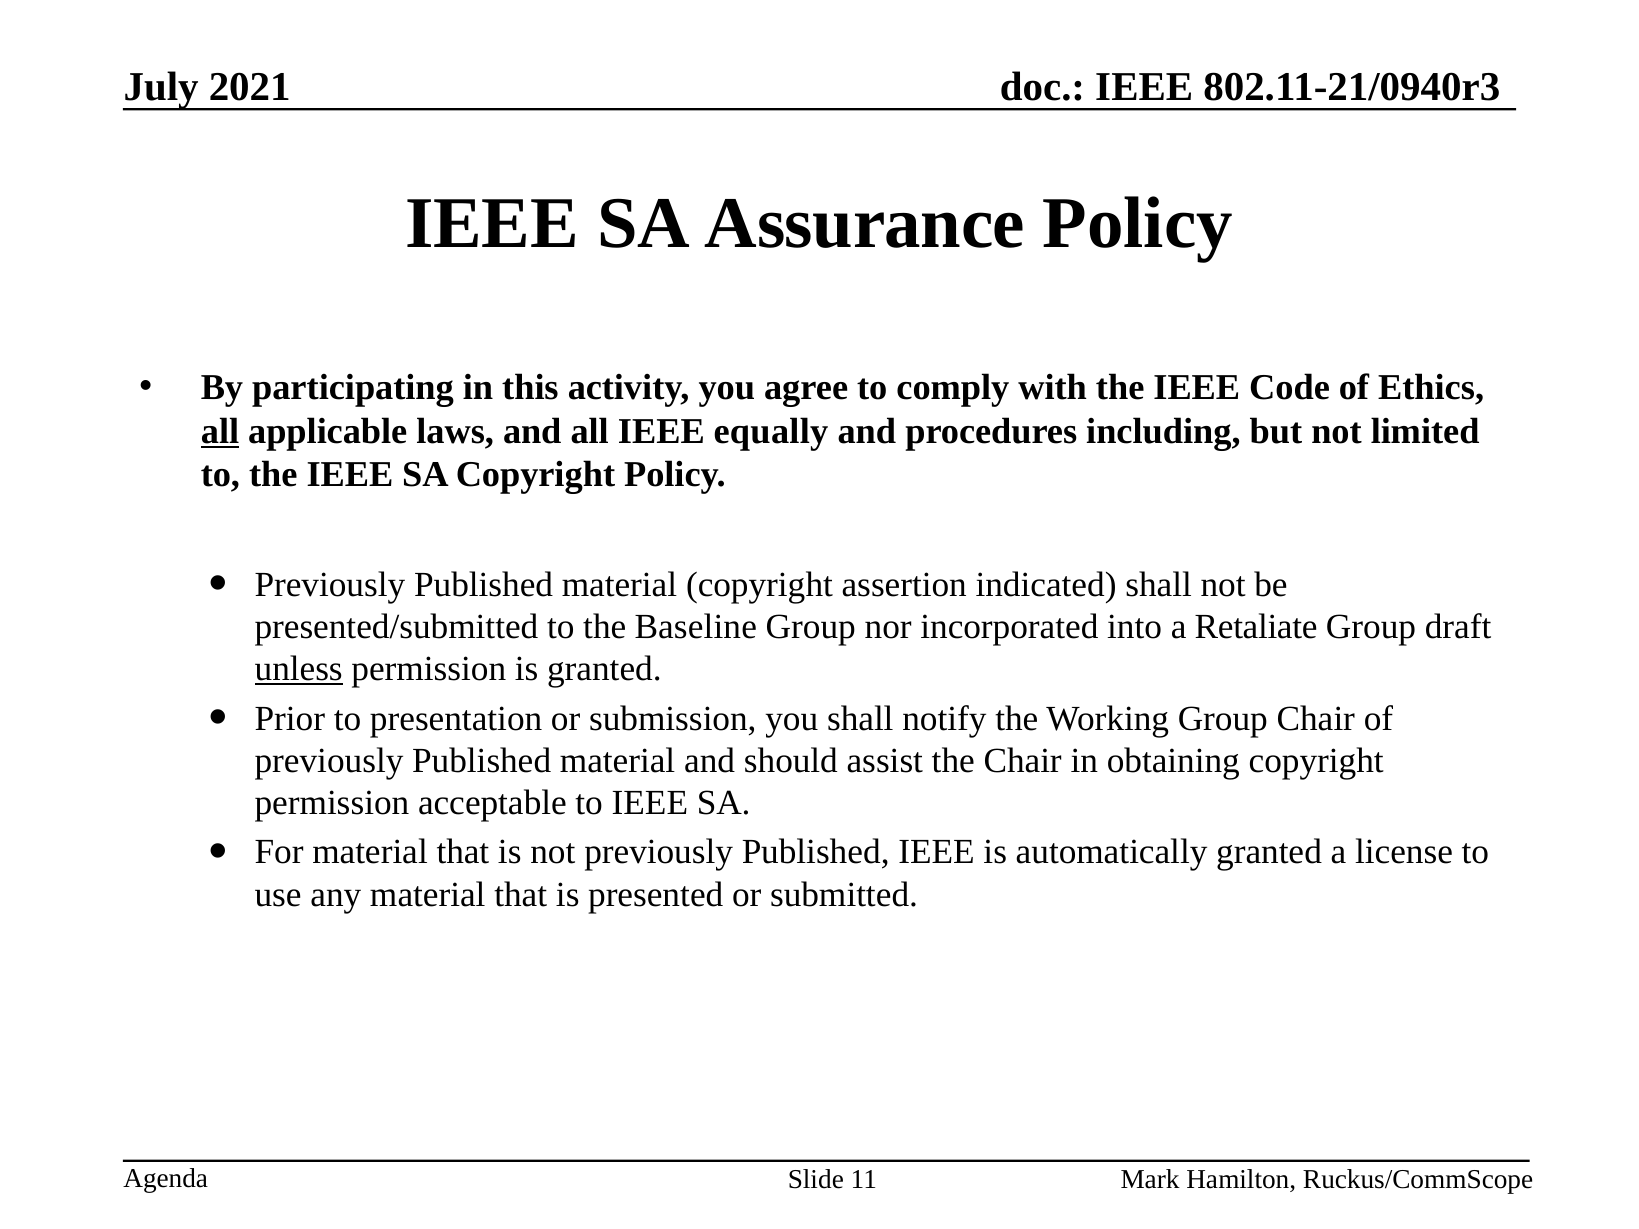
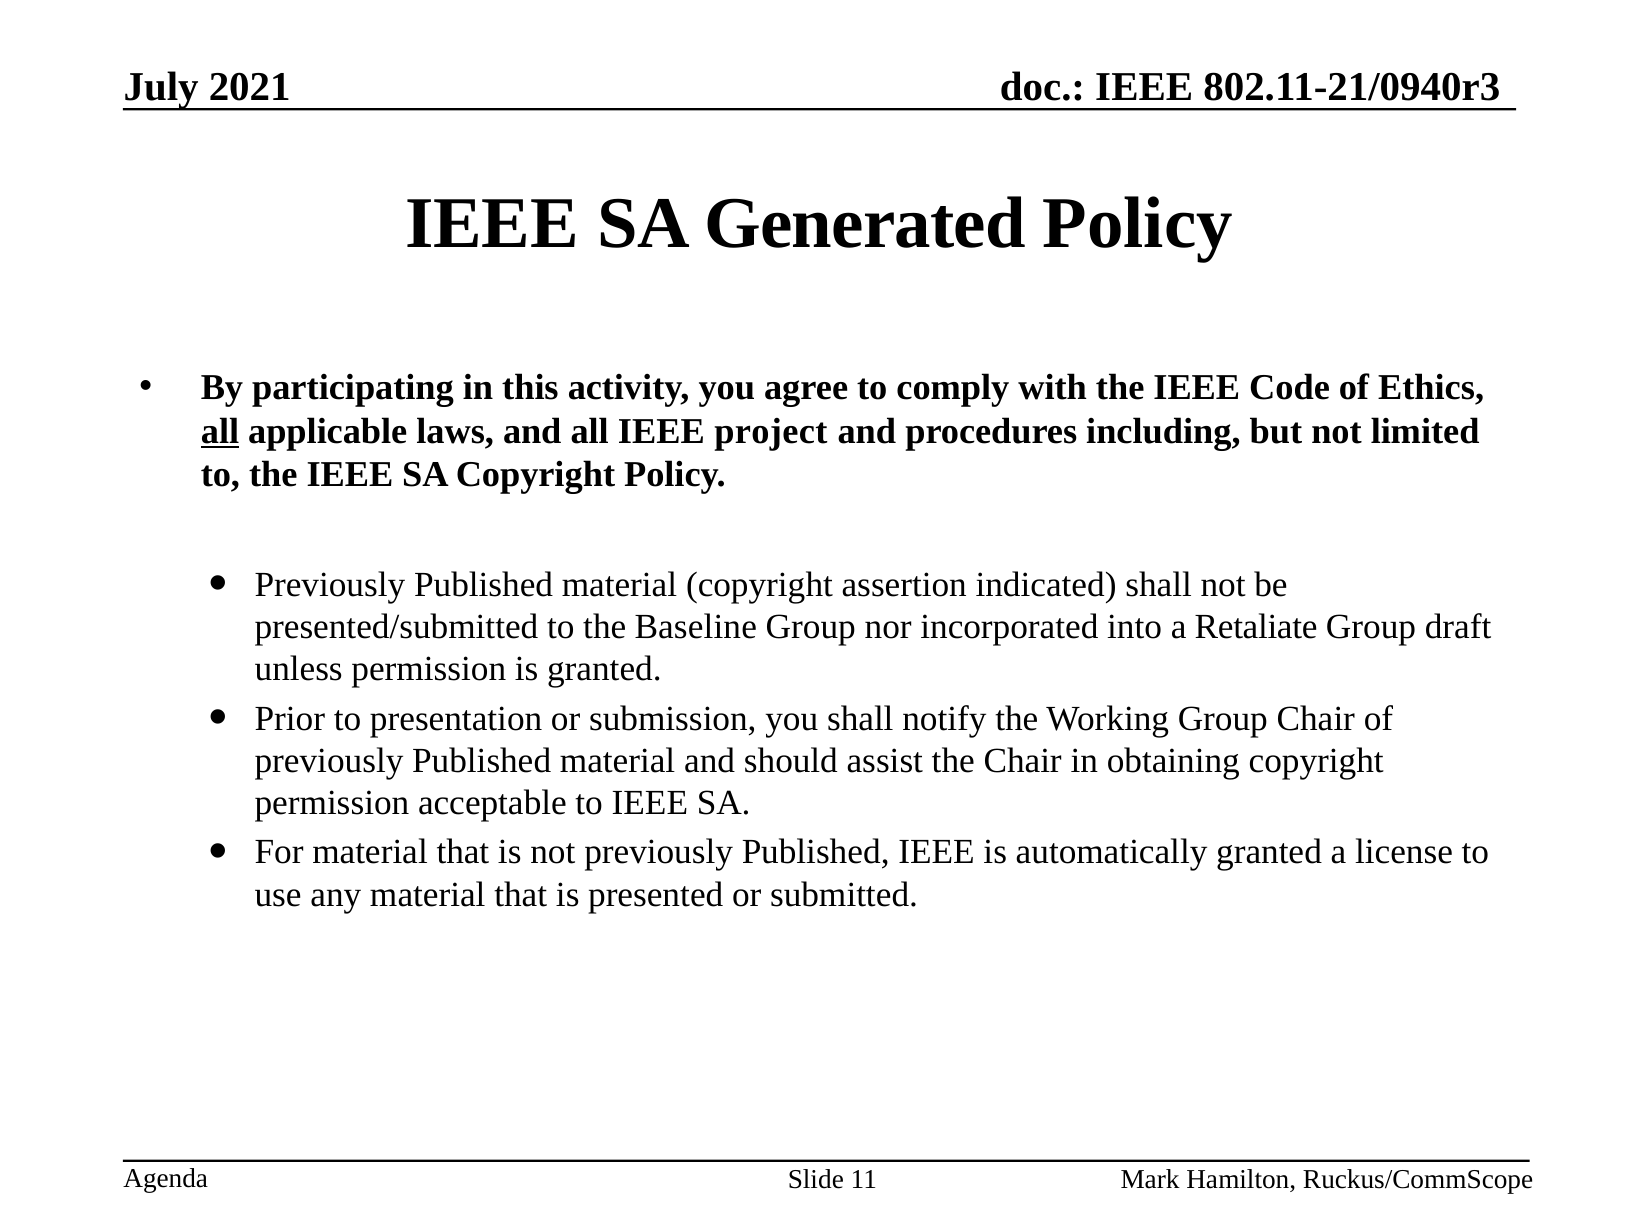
Assurance: Assurance -> Generated
equally: equally -> project
unless underline: present -> none
